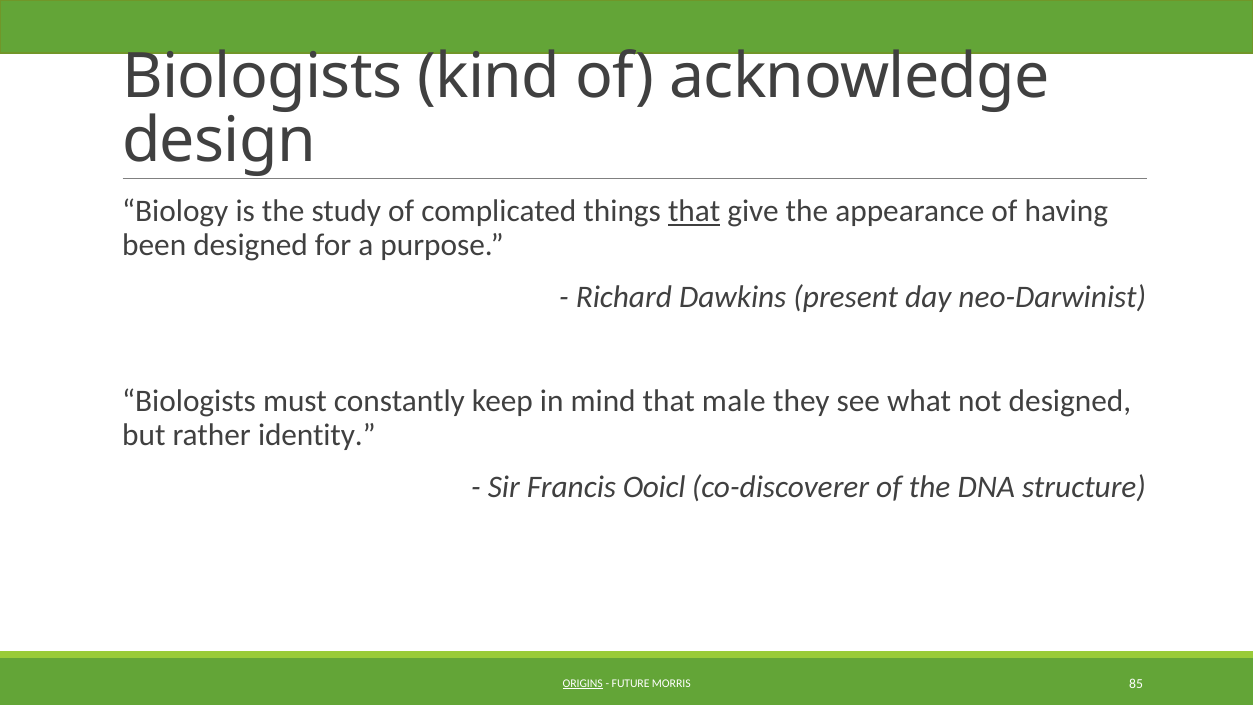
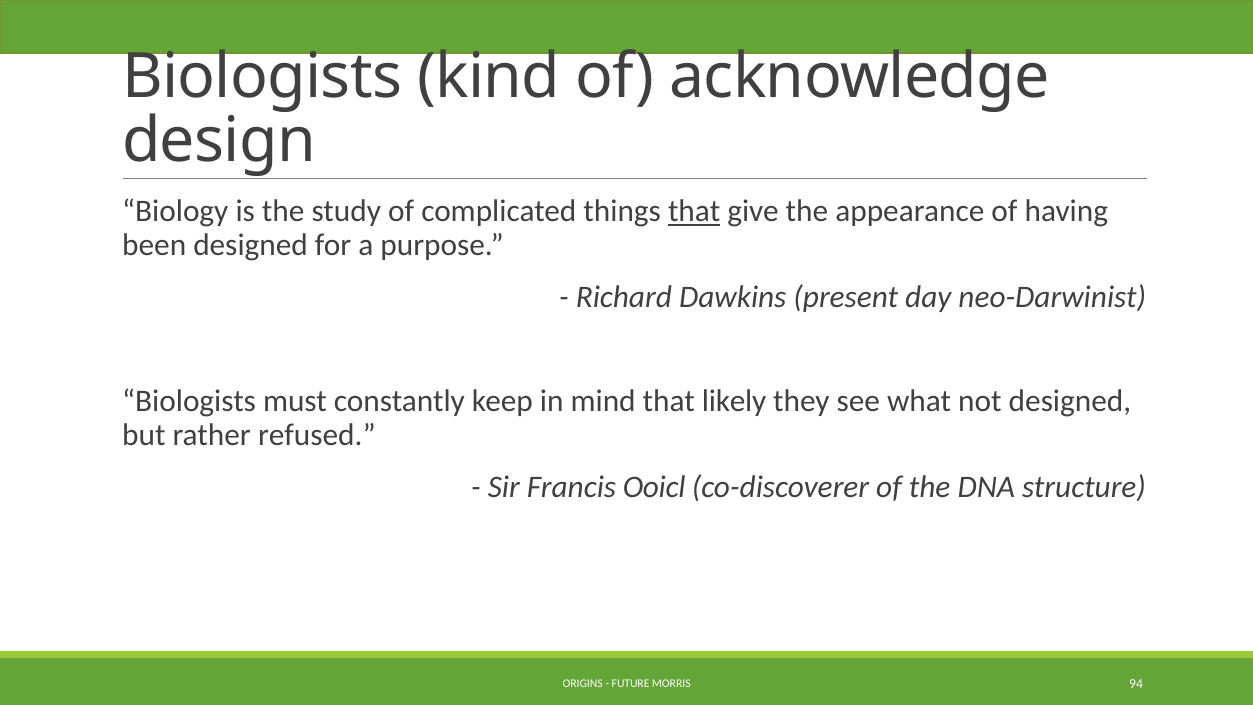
male: male -> likely
identity: identity -> refused
ORIGINS underline: present -> none
85: 85 -> 94
